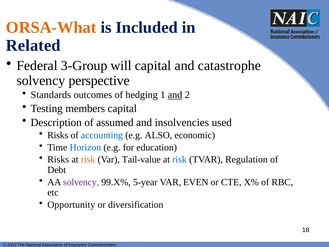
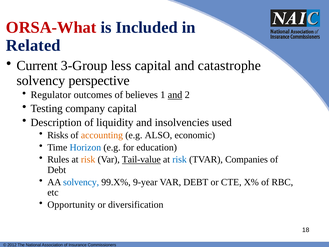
ORSA-What colour: orange -> red
Federal: Federal -> Current
will: will -> less
Standards: Standards -> Regulator
hedging: hedging -> believes
members: members -> company
assumed: assumed -> liquidity
accounting colour: blue -> orange
Risks at (58, 159): Risks -> Rules
Tail-value underline: none -> present
Regulation: Regulation -> Companies
solvency at (81, 182) colour: purple -> blue
5-year: 5-year -> 9-year
VAR EVEN: EVEN -> DEBT
